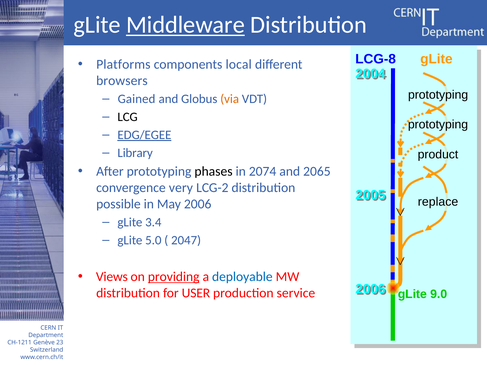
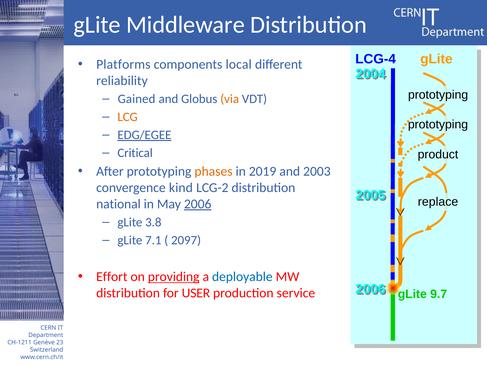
Middleware underline: present -> none
LCG-8: LCG-8 -> LCG-4
browsers: browsers -> reliability
LCG colour: black -> orange
Library: Library -> Critical
phases colour: black -> orange
2074: 2074 -> 2019
2065: 2065 -> 2003
very: very -> kind
possible: possible -> national
2006 at (198, 204) underline: none -> present
3.4: 3.4 -> 3.8
5.0: 5.0 -> 7.1
2047: 2047 -> 2097
Views: Views -> Effort
9.0: 9.0 -> 9.7
